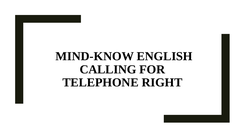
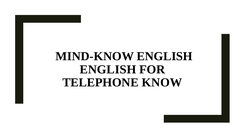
CALLING at (108, 69): CALLING -> ENGLISH
RIGHT: RIGHT -> KNOW
